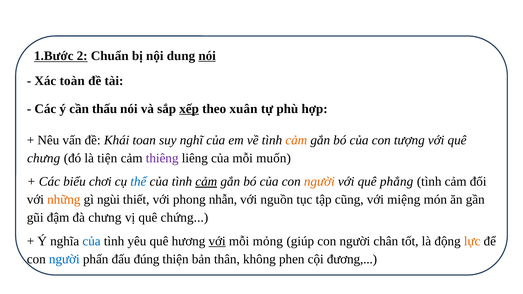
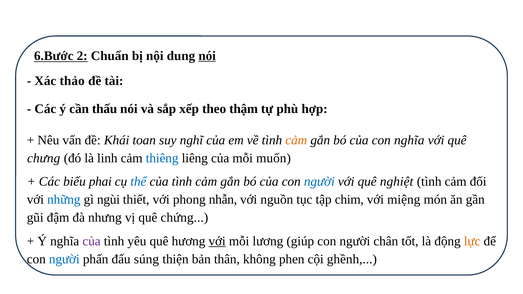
1.Bước: 1.Bước -> 6.Bước
toàn: toàn -> thảo
xếp underline: present -> none
xuân: xuân -> thậm
con tượng: tượng -> nghĩa
tiện: tiện -> linh
thiêng colour: purple -> blue
chơi: chơi -> phai
cảm at (206, 182) underline: present -> none
người at (319, 182) colour: orange -> blue
phẳng: phẳng -> nghiệt
những colour: orange -> blue
cũng: cũng -> chim
đà chưng: chưng -> nhưng
của at (92, 241) colour: blue -> purple
mỏng: mỏng -> lương
đúng: đúng -> súng
đương: đương -> ghềnh
